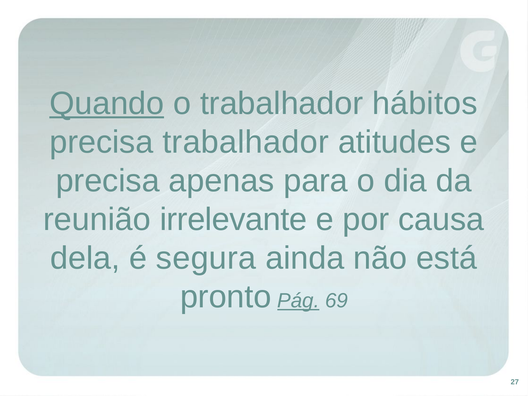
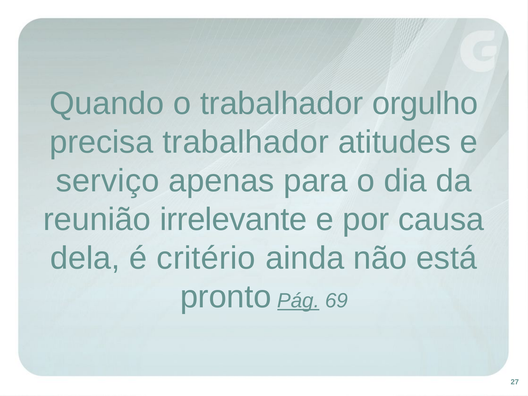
Quando underline: present -> none
hábitos: hábitos -> orgulho
precisa at (108, 181): precisa -> serviço
segura: segura -> critério
